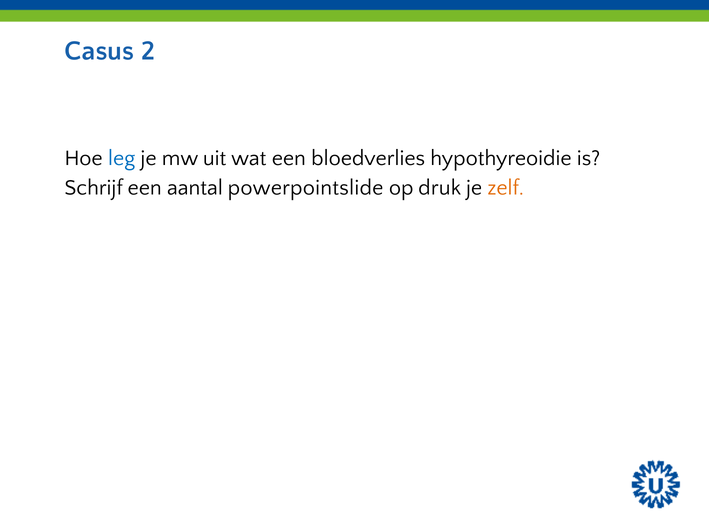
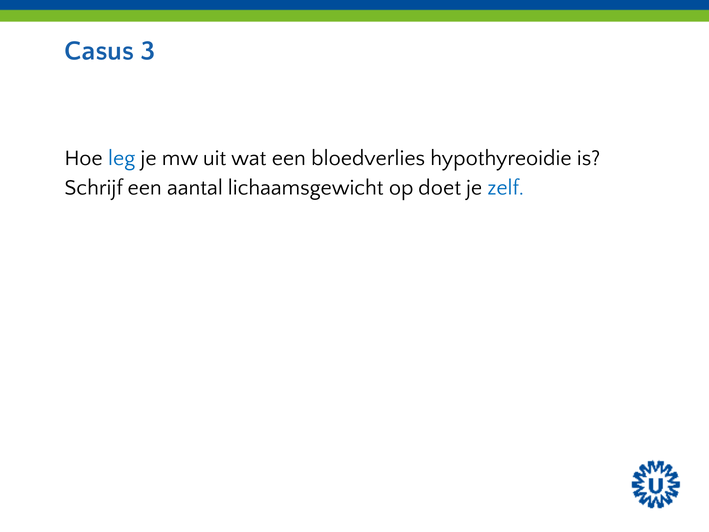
2: 2 -> 3
powerpointslide: powerpointslide -> lichaamsgewicht
druk: druk -> doet
zelf colour: orange -> blue
